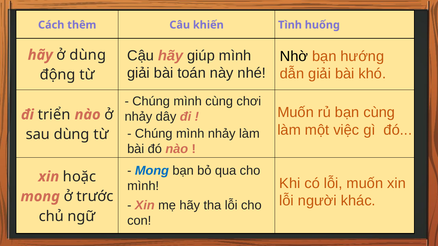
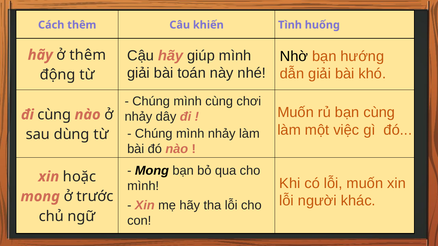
ở dùng: dùng -> thêm
đi triển: triển -> cùng
Mong at (152, 171) colour: blue -> black
